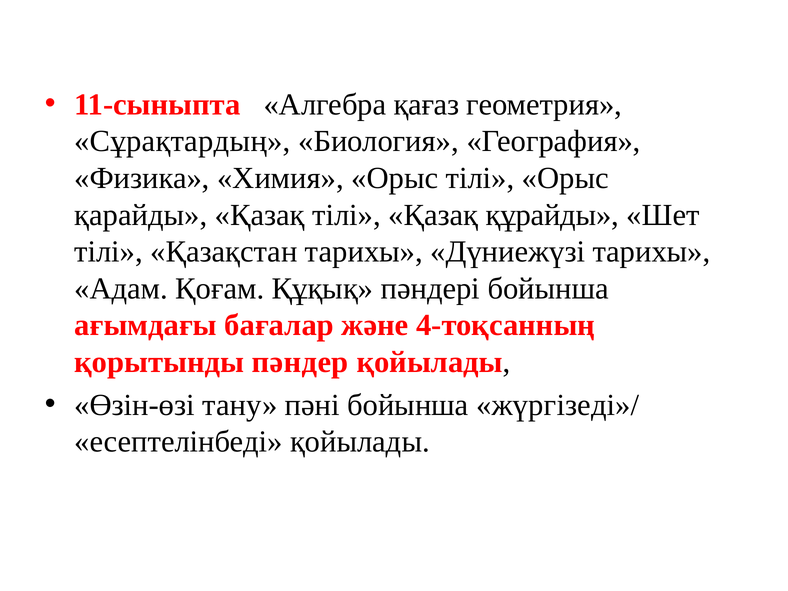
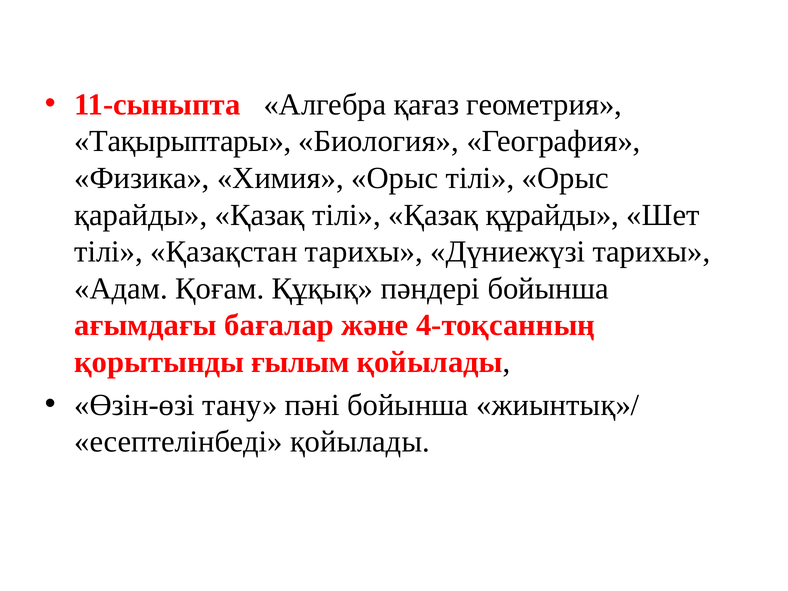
Сұрақтардың: Сұрақтардың -> Тақырыптары
пәндер: пәндер -> ғылым
жүргізеді»/: жүргізеді»/ -> жиынтық»/
